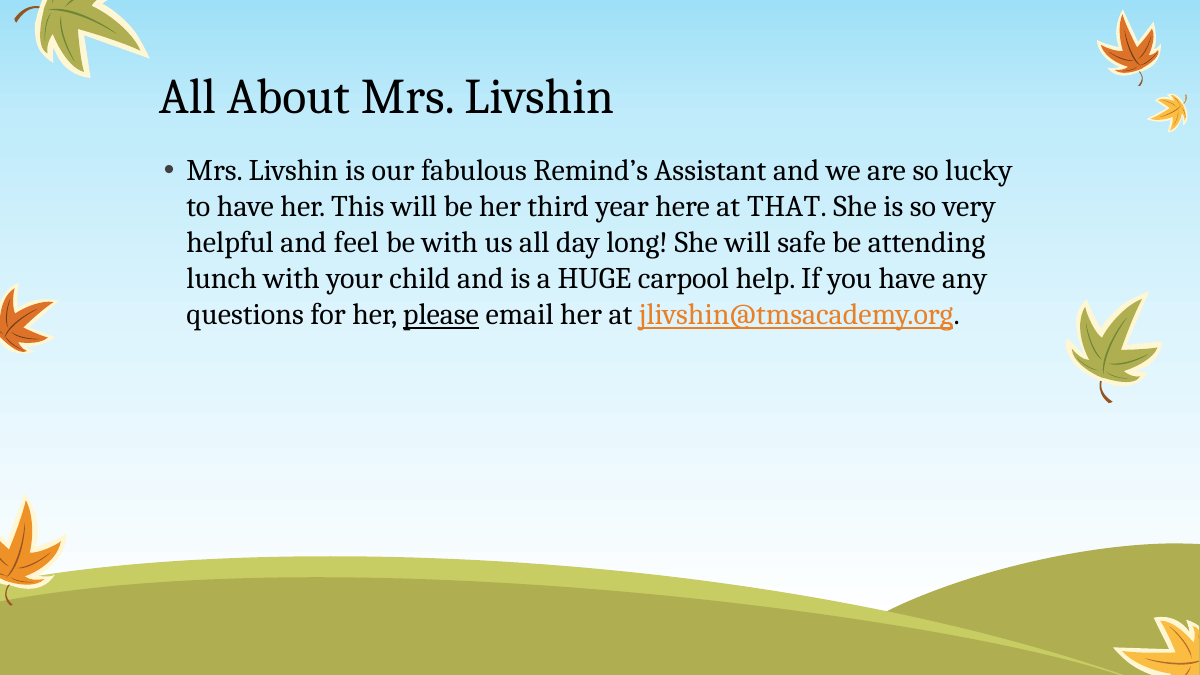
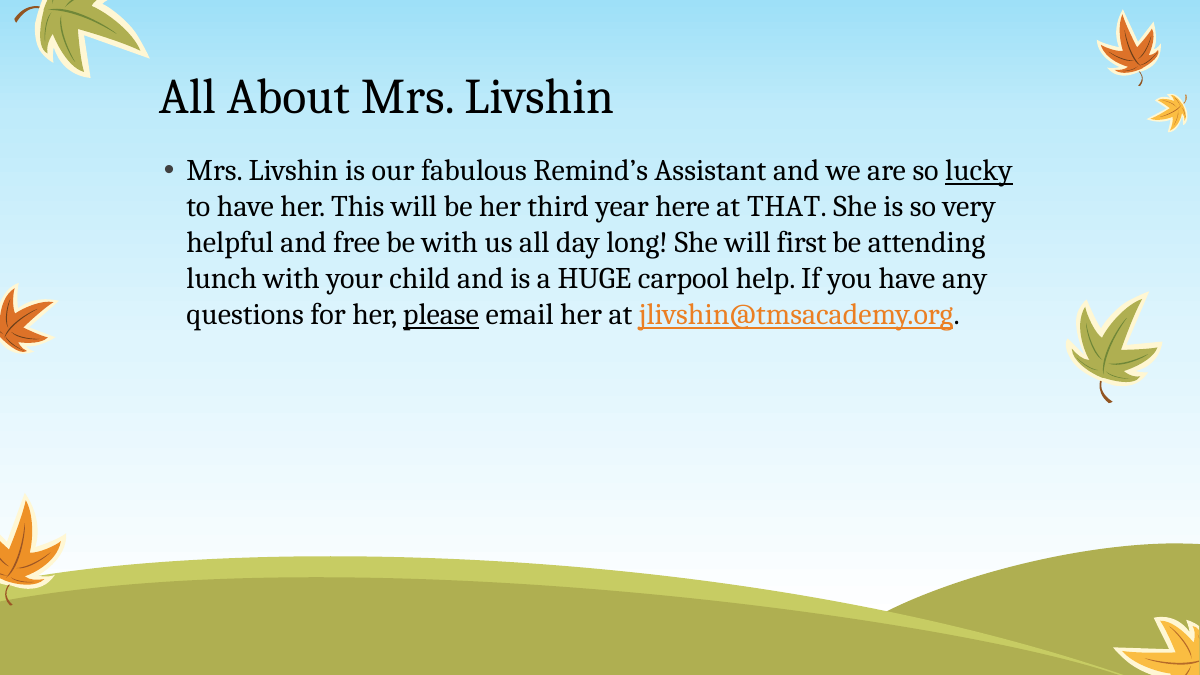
lucky underline: none -> present
feel: feel -> free
safe: safe -> first
